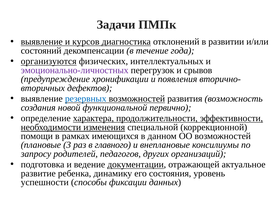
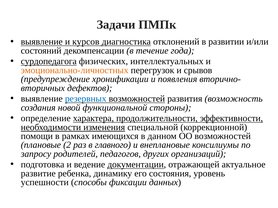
организуются: организуются -> сурдопедагога
эмоционально-личностных colour: purple -> orange
первично: первично -> стороны
3: 3 -> 2
